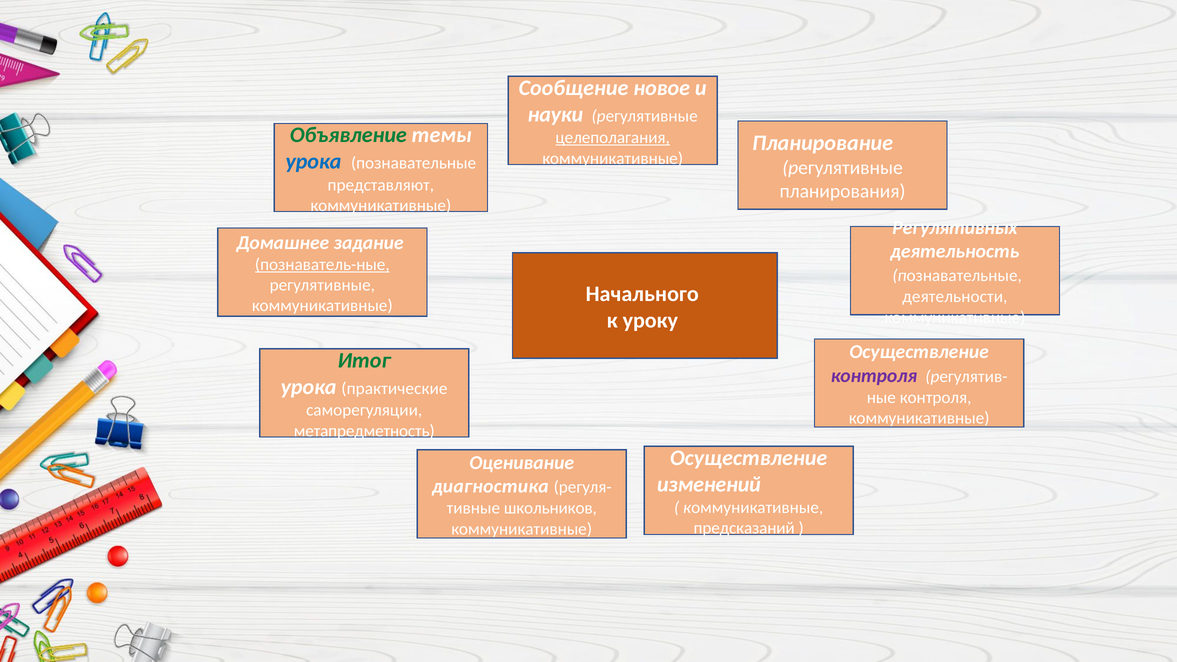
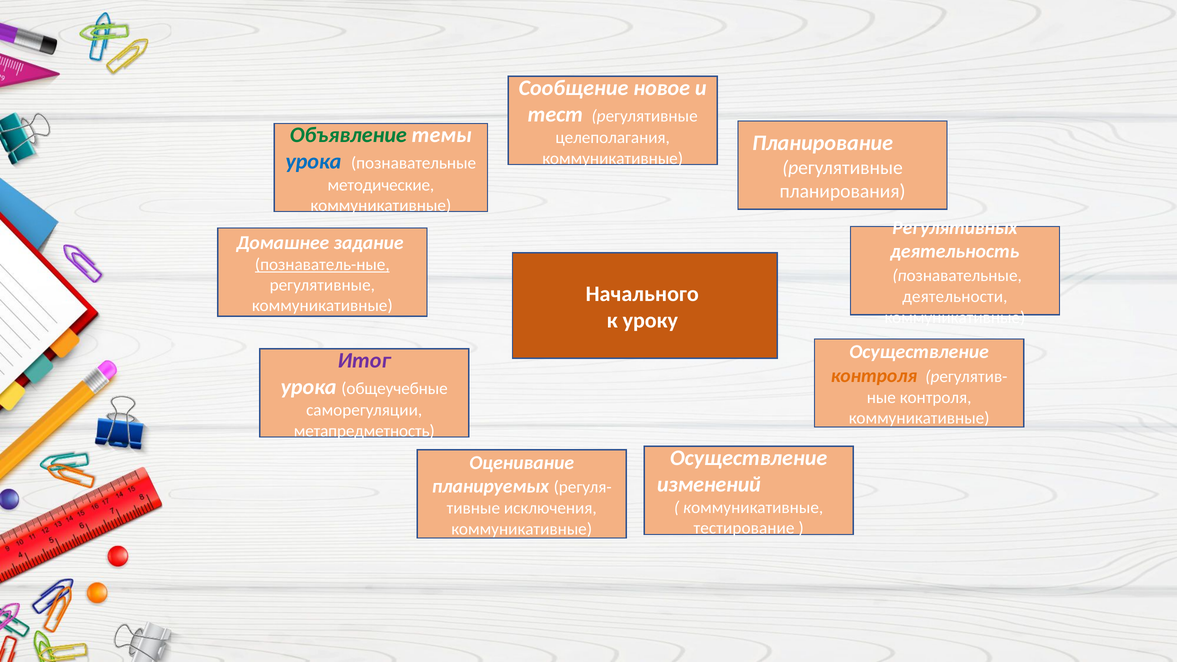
науки: науки -> тест
целеполагания underline: present -> none
представляют: представляют -> методические
Итог colour: green -> purple
контроля at (874, 376) colour: purple -> orange
практические: практические -> общеучебные
диагностика: диагностика -> планируемых
школьников: школьников -> исключения
предсказаний: предсказаний -> тестирование
